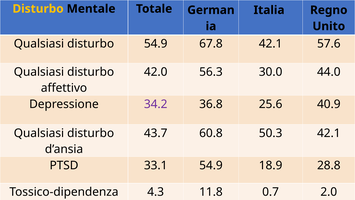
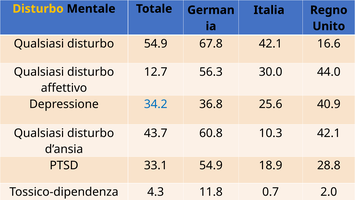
57.6: 57.6 -> 16.6
42.0: 42.0 -> 12.7
34.2 colour: purple -> blue
50.3: 50.3 -> 10.3
